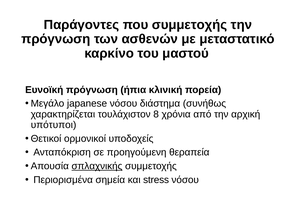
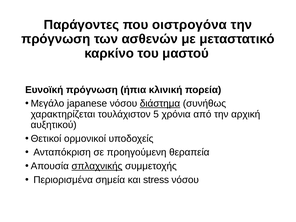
που συμμετοχής: συμμετοχής -> οιστρογόνα
διάστημα underline: none -> present
8: 8 -> 5
υπότυποι: υπότυποι -> αυξητικού
